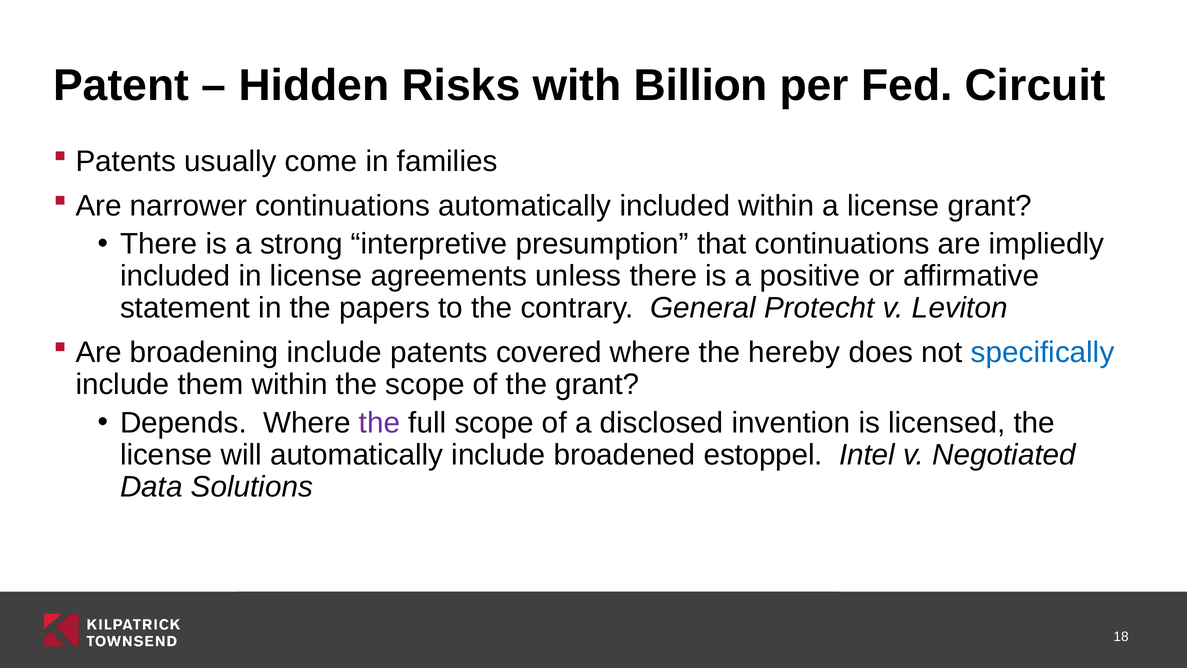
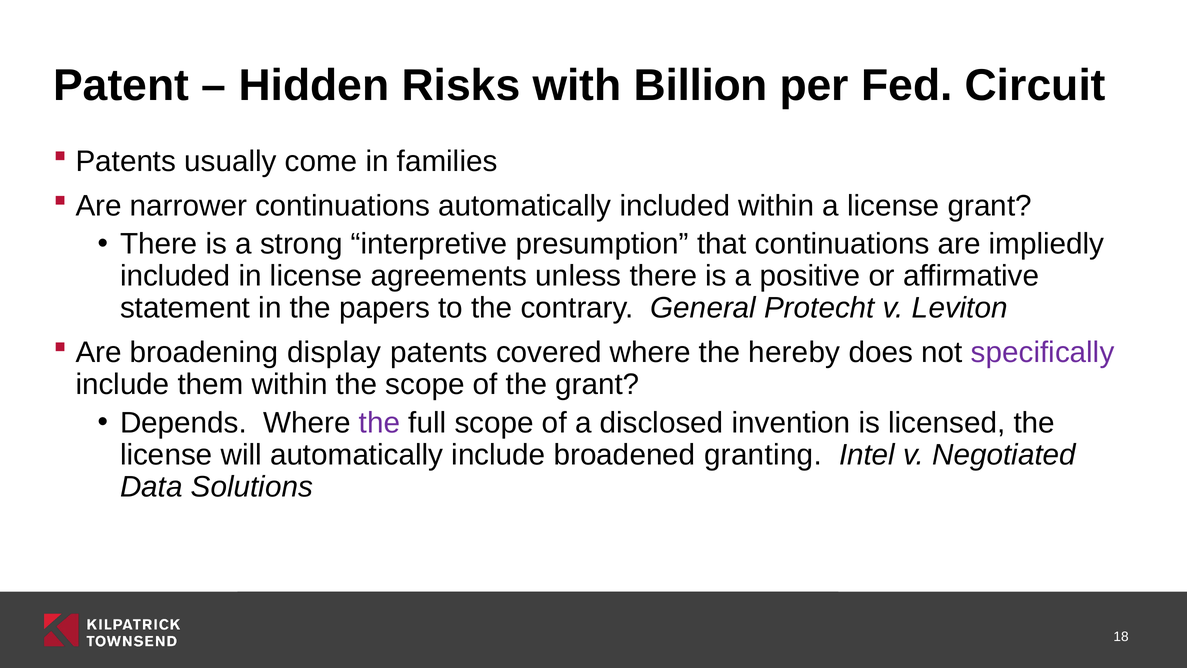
broadening include: include -> display
specifically colour: blue -> purple
estoppel: estoppel -> granting
